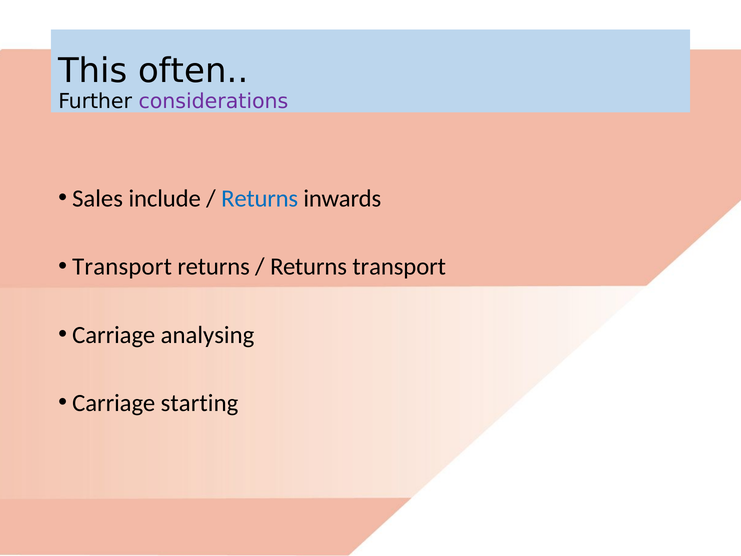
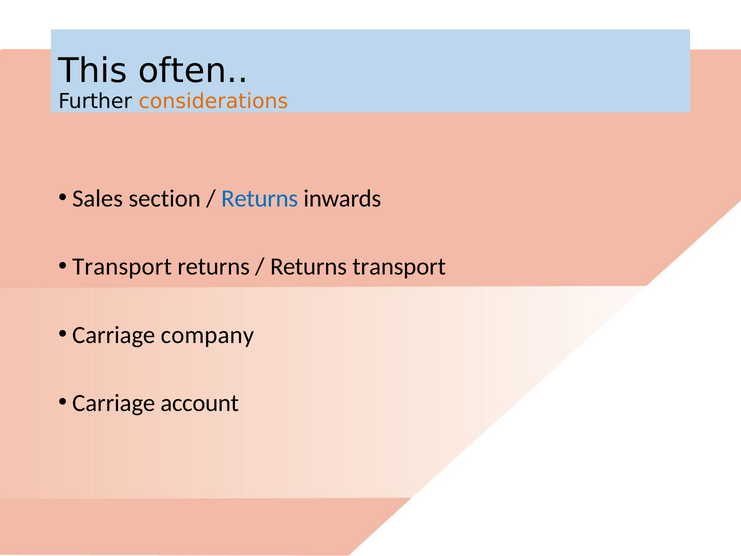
considerations colour: purple -> orange
include: include -> section
analysing: analysing -> company
starting: starting -> account
